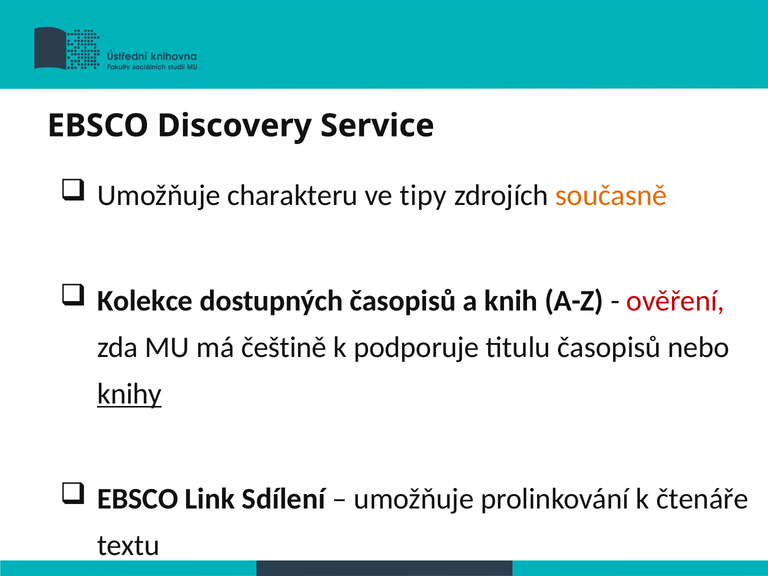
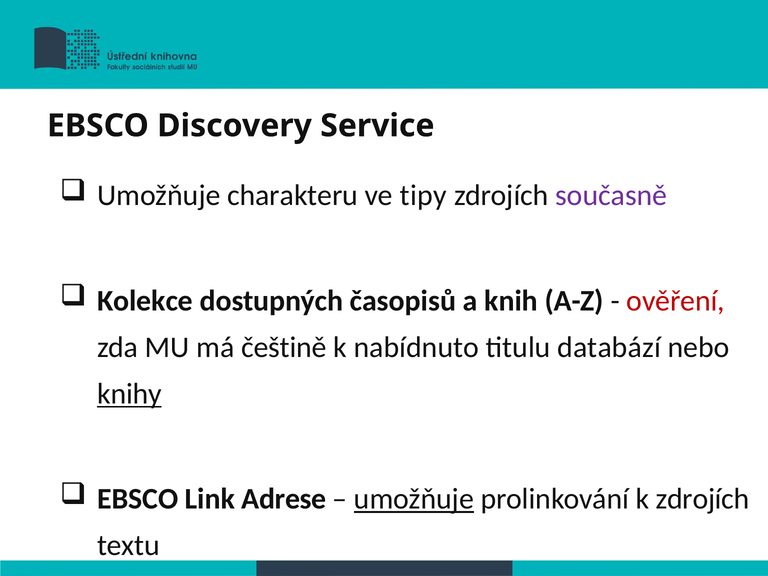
současně colour: orange -> purple
podporuje: podporuje -> nabídnuto
titulu časopisů: časopisů -> databází
Sdílení: Sdílení -> Adrese
umožňuje at (414, 499) underline: none -> present
k čtenáře: čtenáře -> zdrojích
